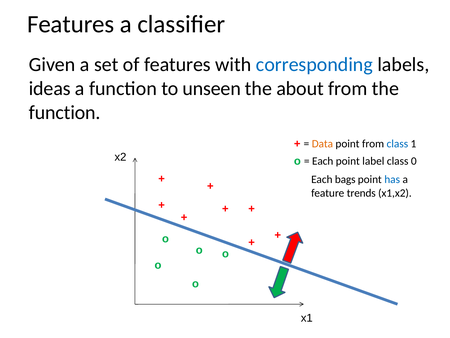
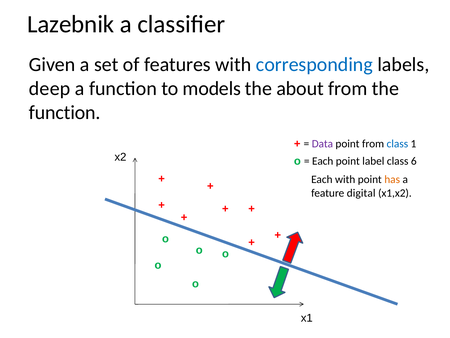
Features at (71, 24): Features -> Lazebnik
ideas: ideas -> deep
unseen: unseen -> models
Data colour: orange -> purple
0: 0 -> 6
Each bags: bags -> with
has colour: blue -> orange
trends: trends -> digital
